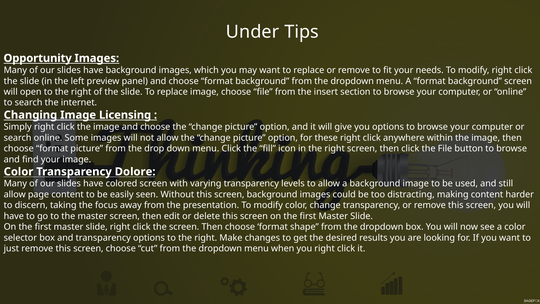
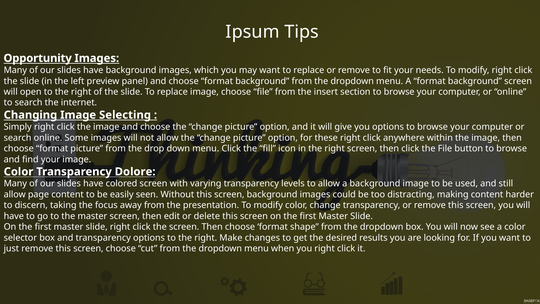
Under: Under -> Ipsum
Licensing: Licensing -> Selecting
